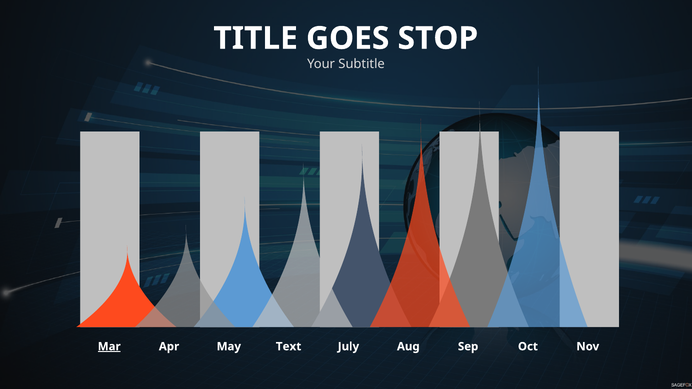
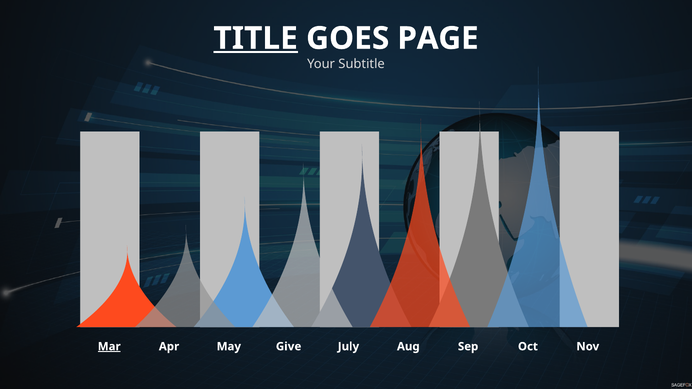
TITLE underline: none -> present
STOP: STOP -> PAGE
Text: Text -> Give
